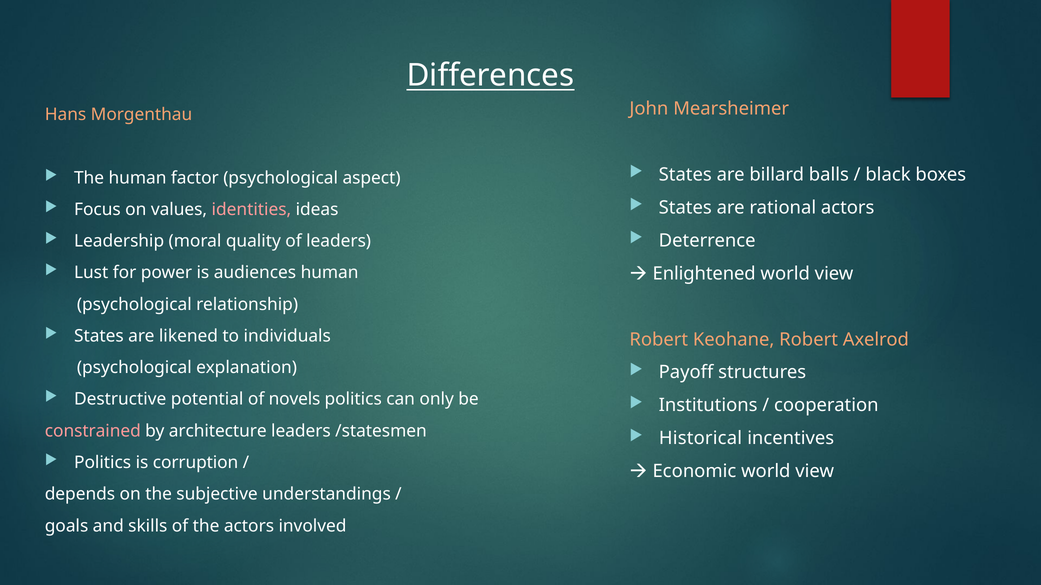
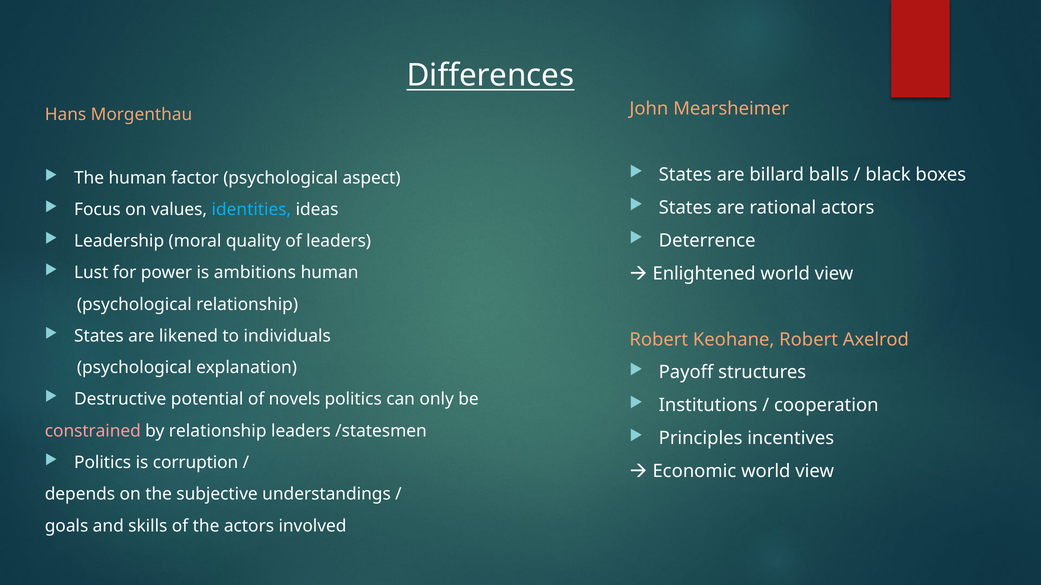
identities colour: pink -> light blue
audiences: audiences -> ambitions
by architecture: architecture -> relationship
Historical: Historical -> Principles
